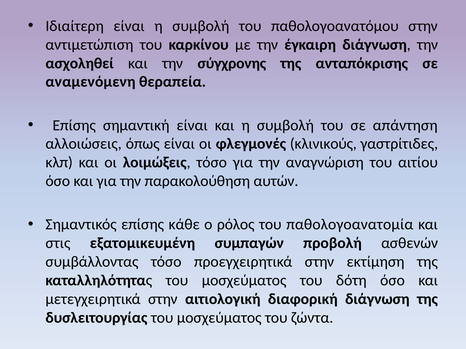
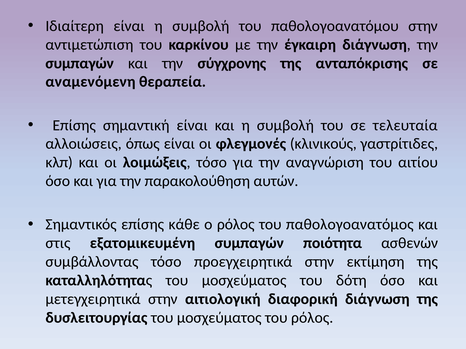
ασχοληθεί at (80, 63): ασχοληθεί -> συμπαγών
απάντηση: απάντηση -> τελευταία
παθολογοανατομία: παθολογοανατομία -> παθολογοανατόμος
προβολή: προβολή -> ποιότητα
του ζώντα: ζώντα -> ρόλος
